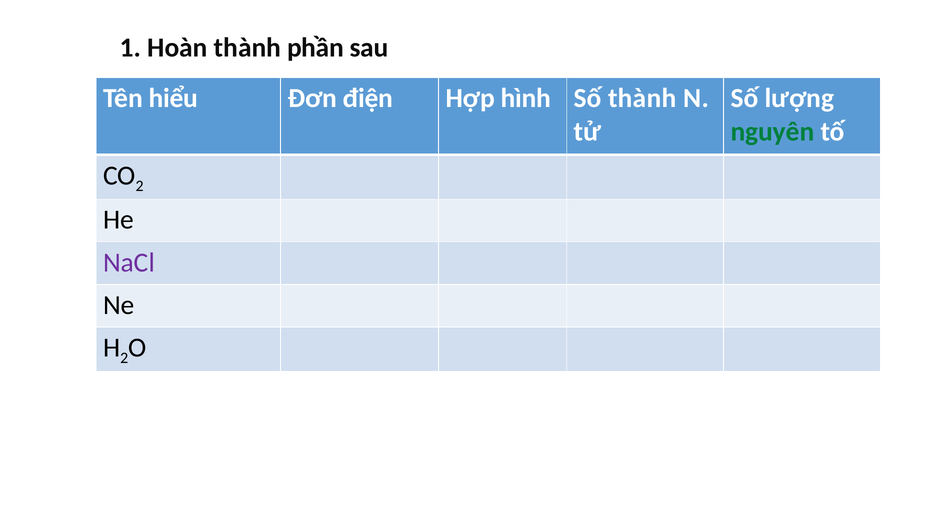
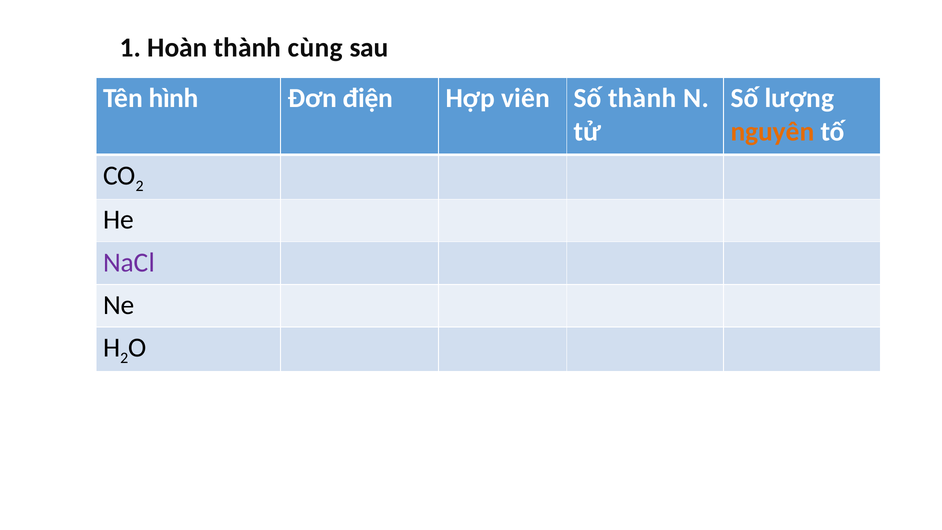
phần: phần -> cùng
hiểu: hiểu -> hình
hình: hình -> viên
nguyên colour: green -> orange
